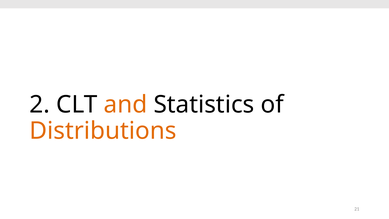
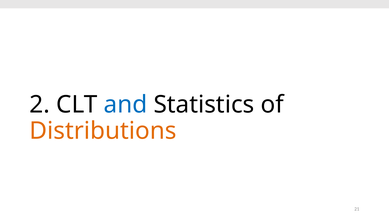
and colour: orange -> blue
